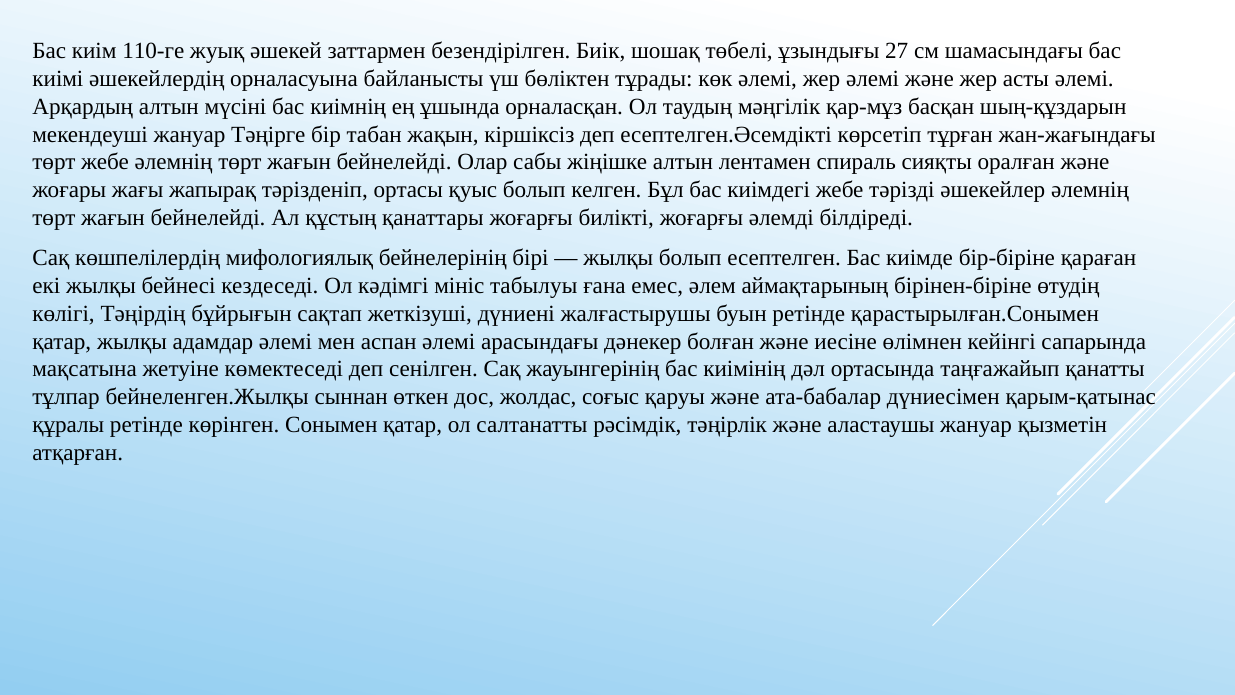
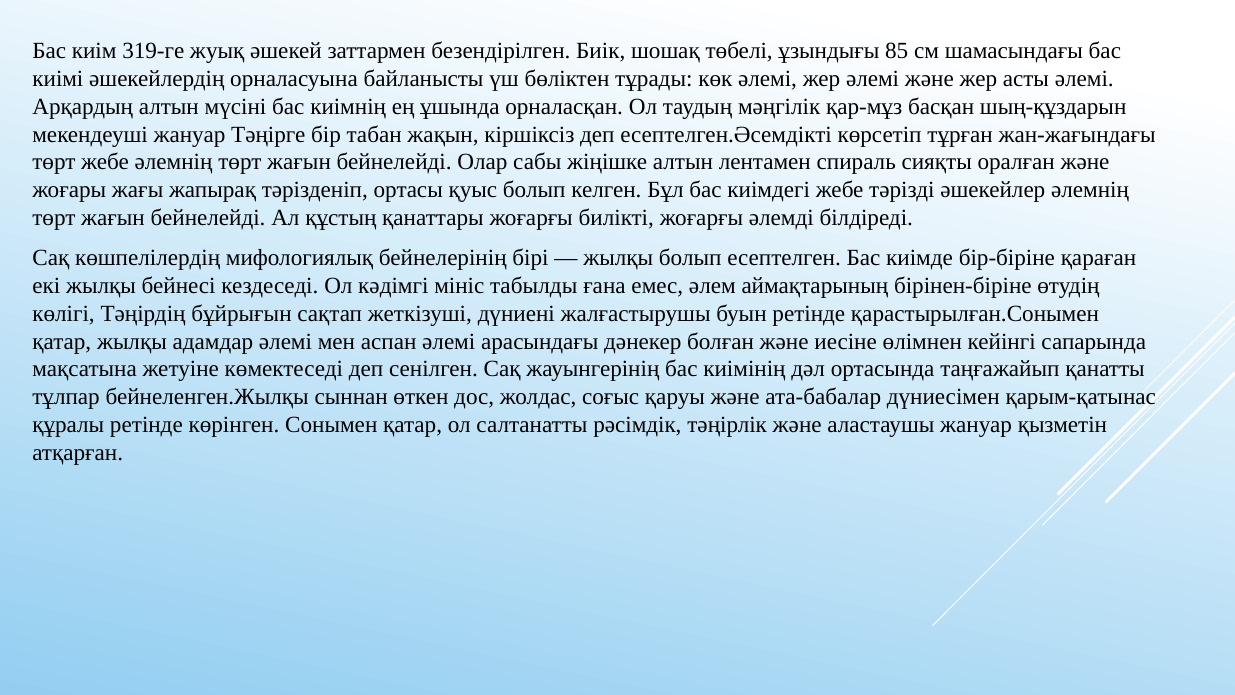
110-ге: 110-ге -> 319-ге
27: 27 -> 85
табылуы: табылуы -> табылды
